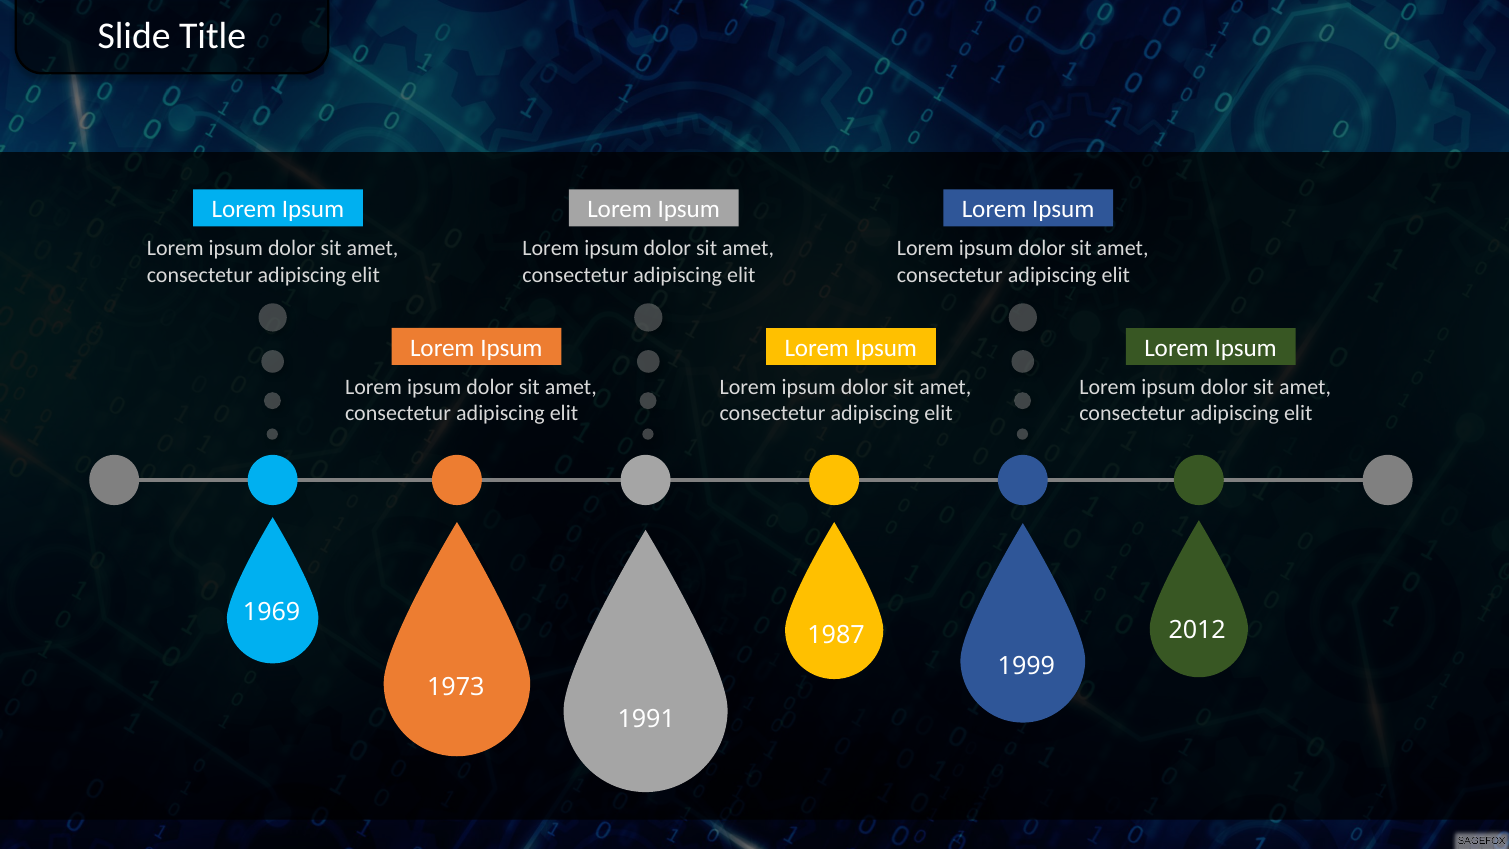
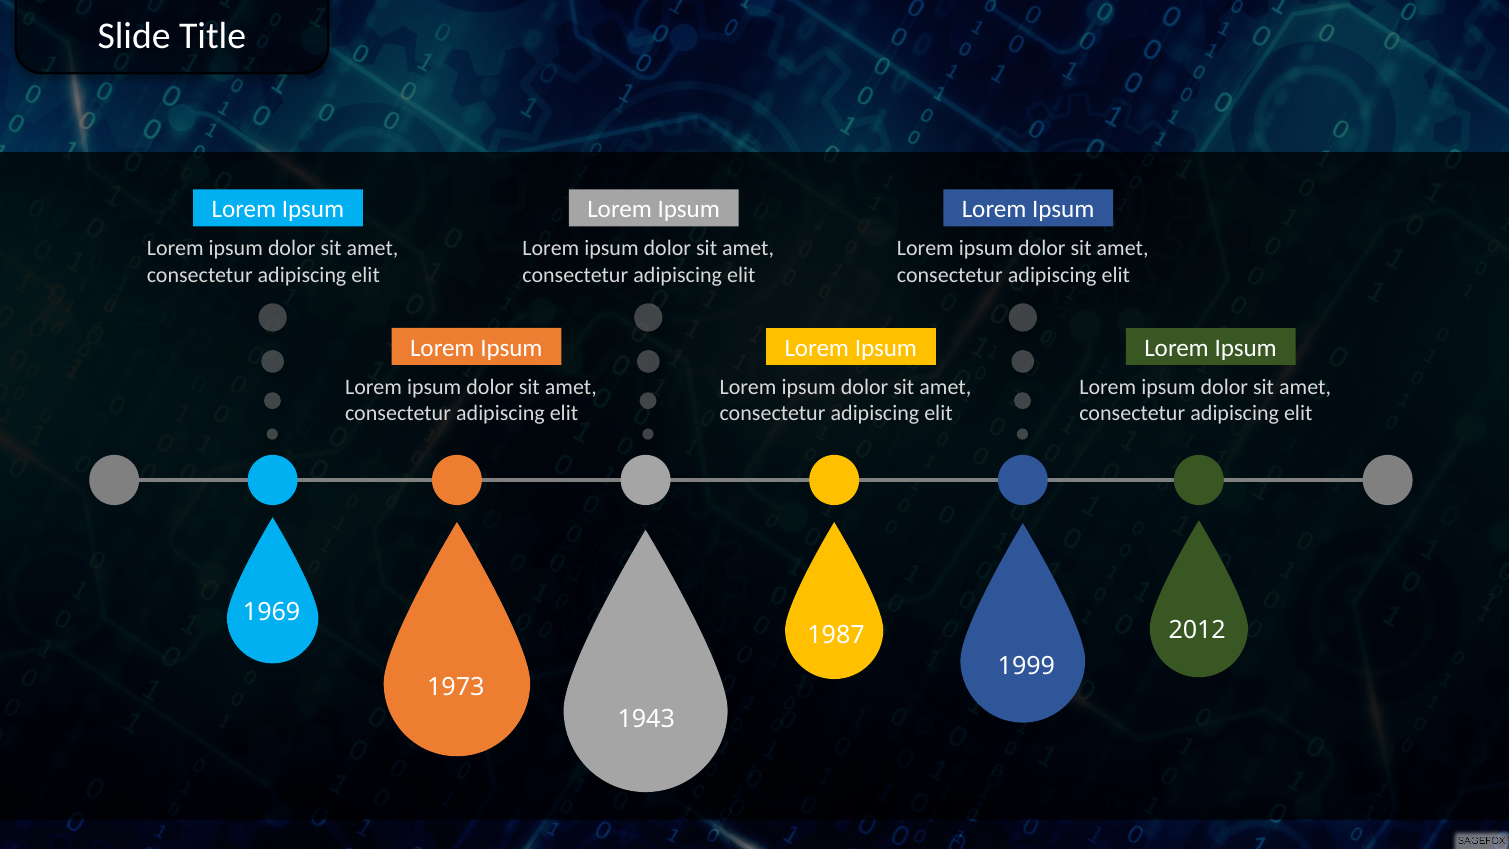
1991: 1991 -> 1943
